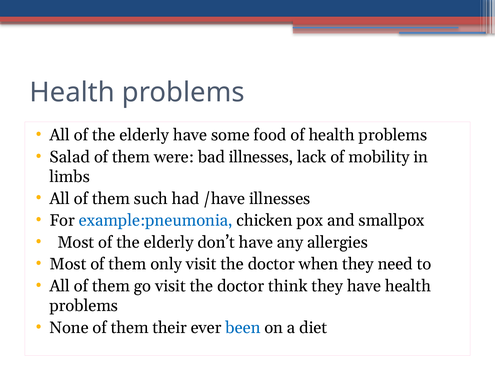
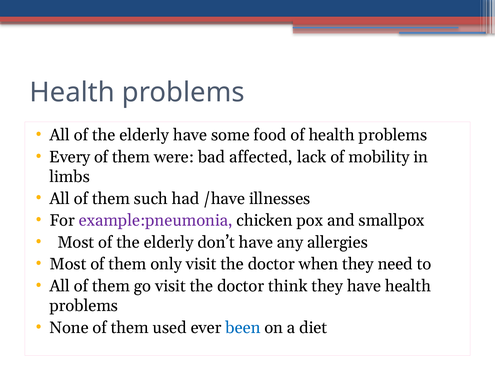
Salad: Salad -> Every
bad illnesses: illnesses -> affected
example:pneumonia colour: blue -> purple
their: their -> used
